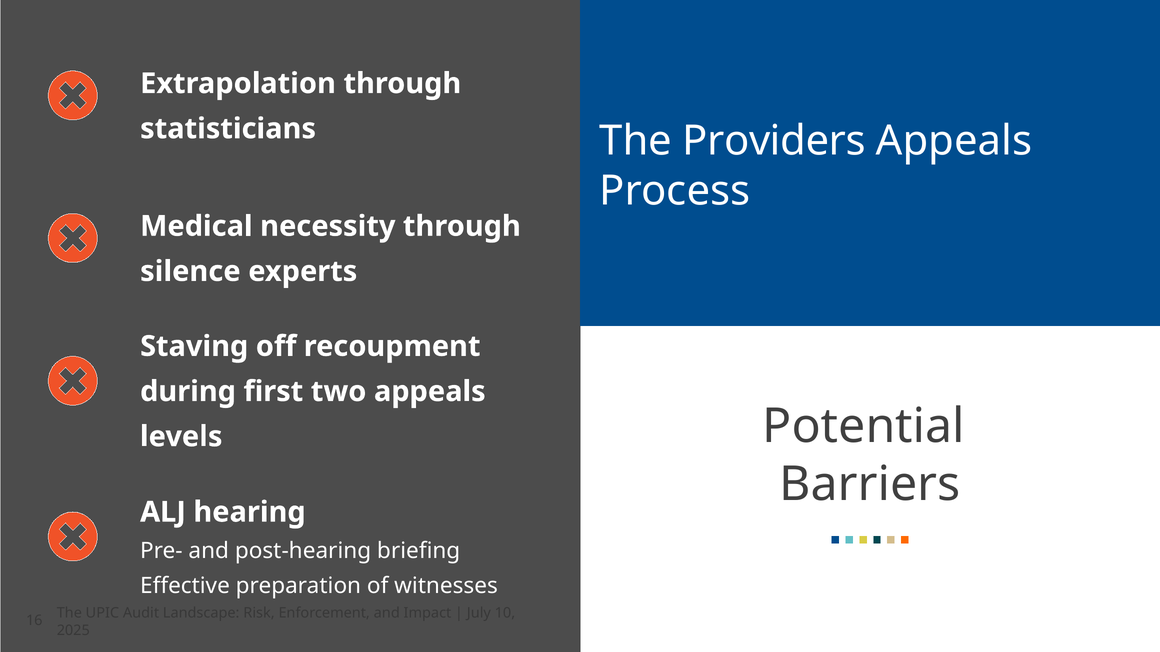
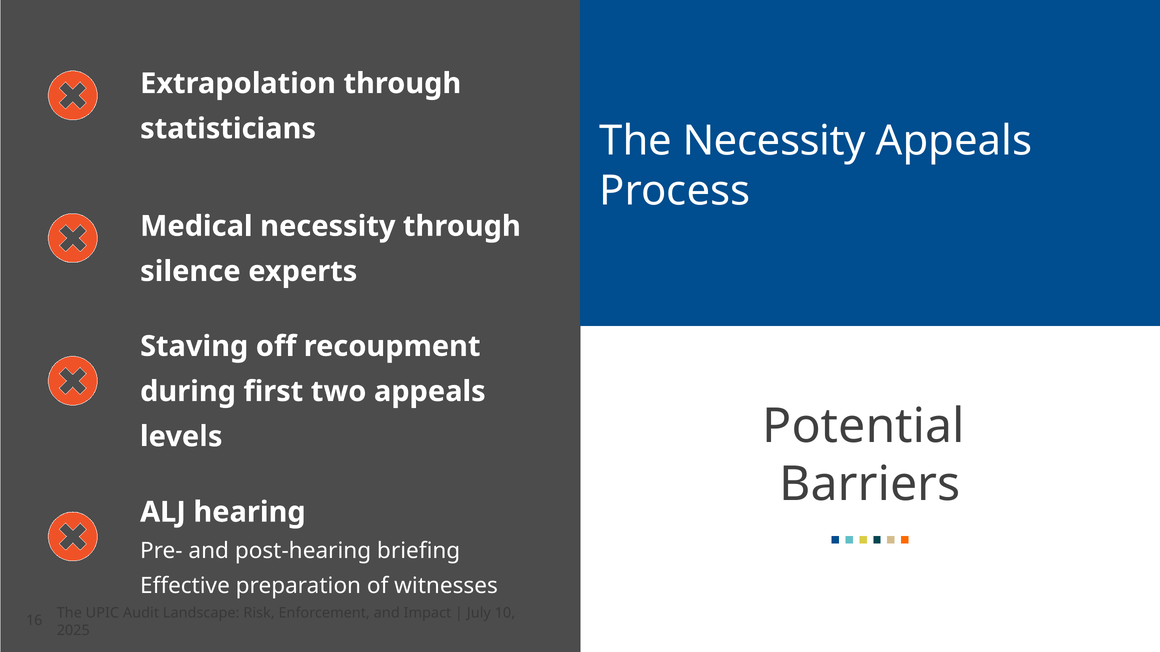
The Providers: Providers -> Necessity
